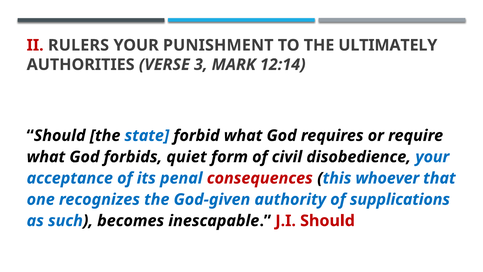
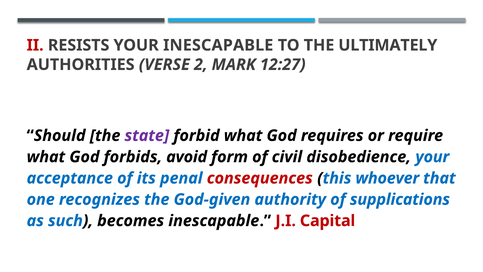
RULERS: RULERS -> RESISTS
YOUR PUNISHMENT: PUNISHMENT -> INESCAPABLE
3: 3 -> 2
12:14: 12:14 -> 12:27
state colour: blue -> purple
quiet: quiet -> avoid
J.I Should: Should -> Capital
